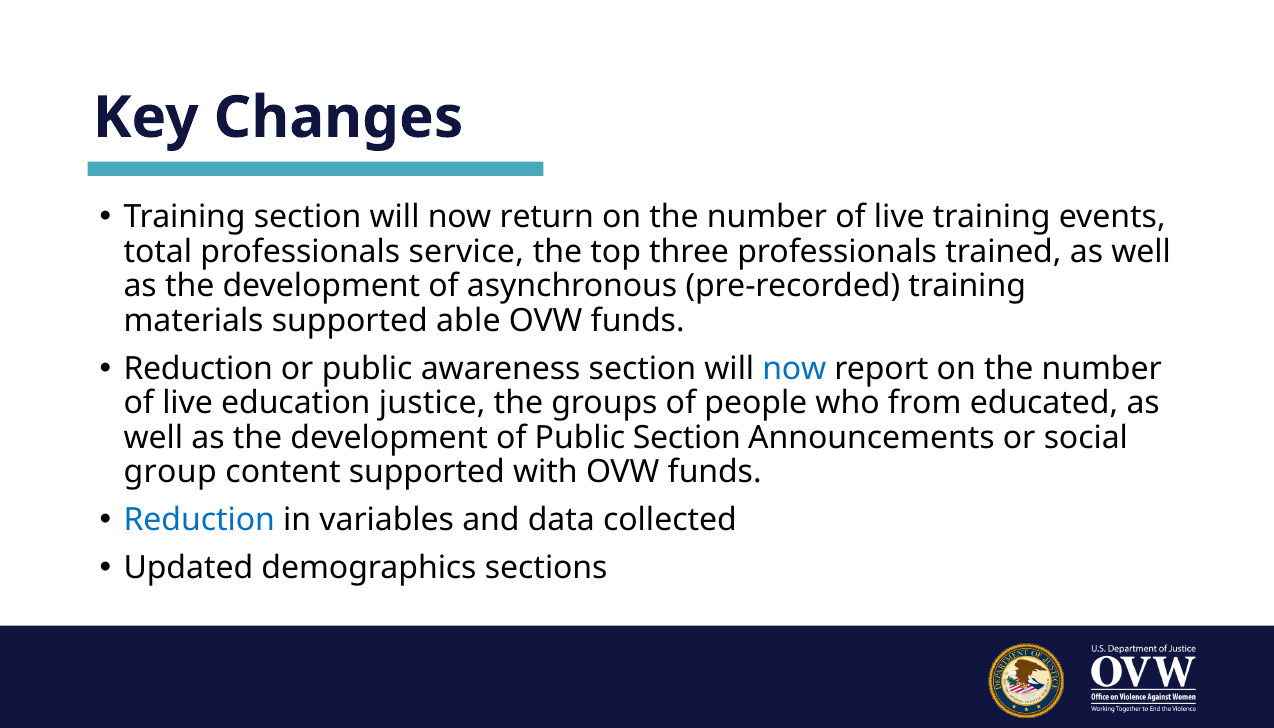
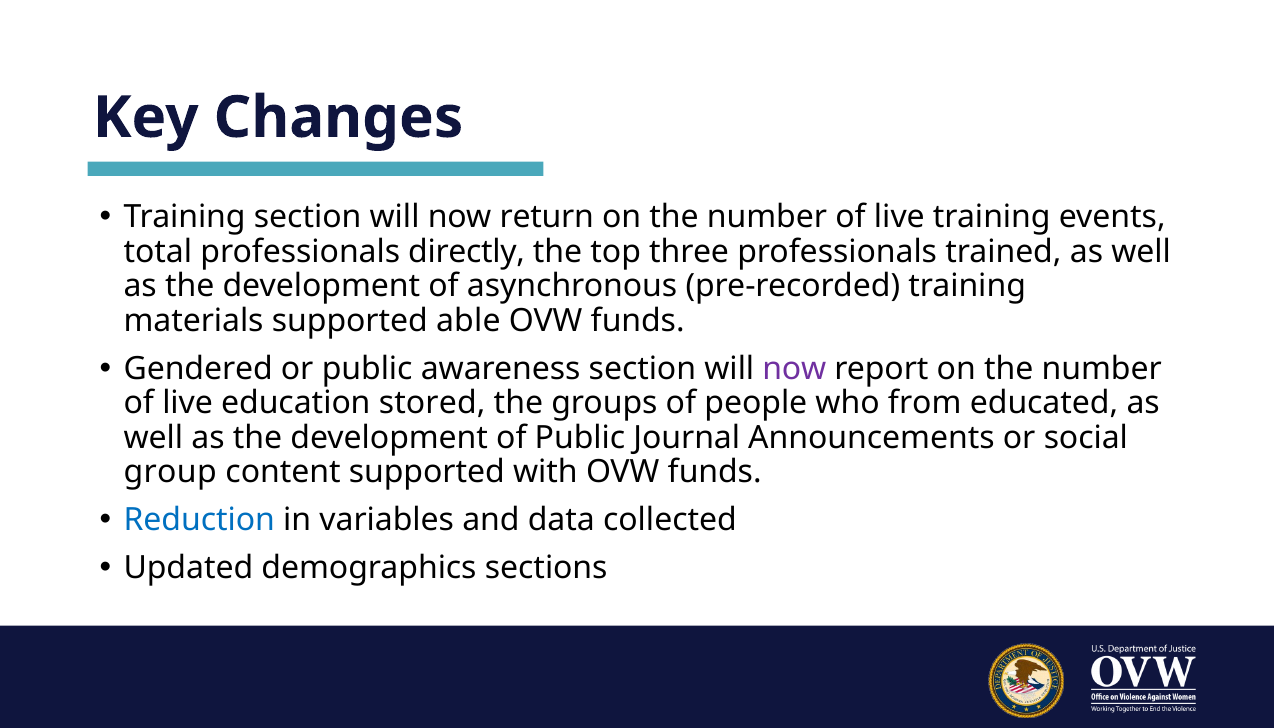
service: service -> directly
Reduction at (198, 369): Reduction -> Gendered
now at (794, 369) colour: blue -> purple
justice: justice -> stored
Public Section: Section -> Journal
